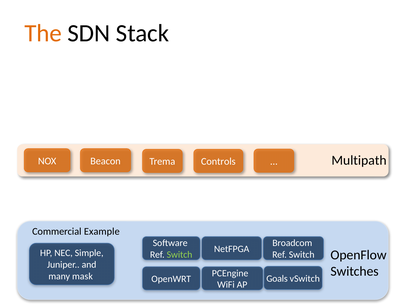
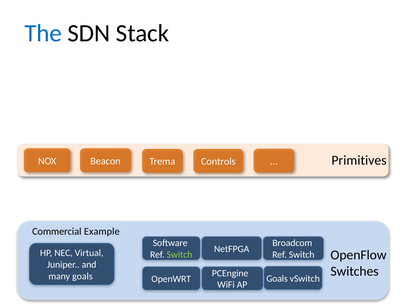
The colour: orange -> blue
Multipath: Multipath -> Primitives
Simple: Simple -> Virtual
many mask: mask -> goals
